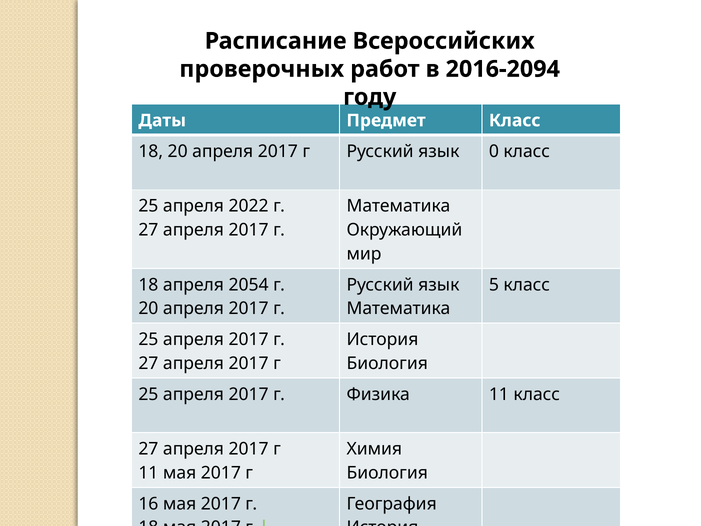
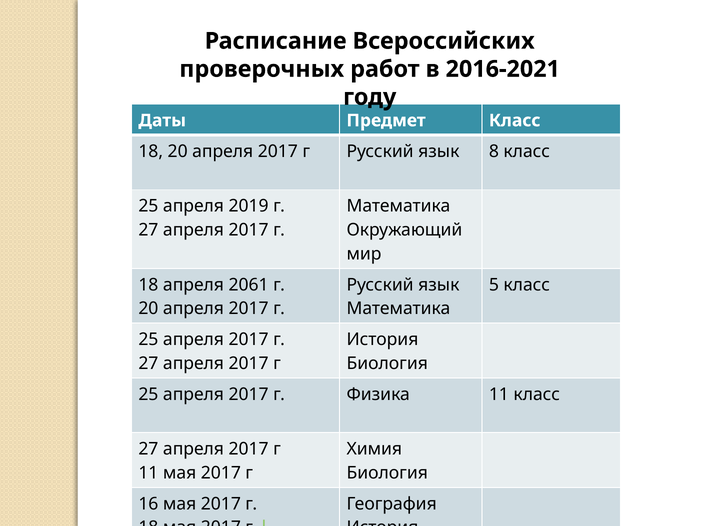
2016-2094: 2016-2094 -> 2016-2021
0: 0 -> 8
2022: 2022 -> 2019
2054: 2054 -> 2061
